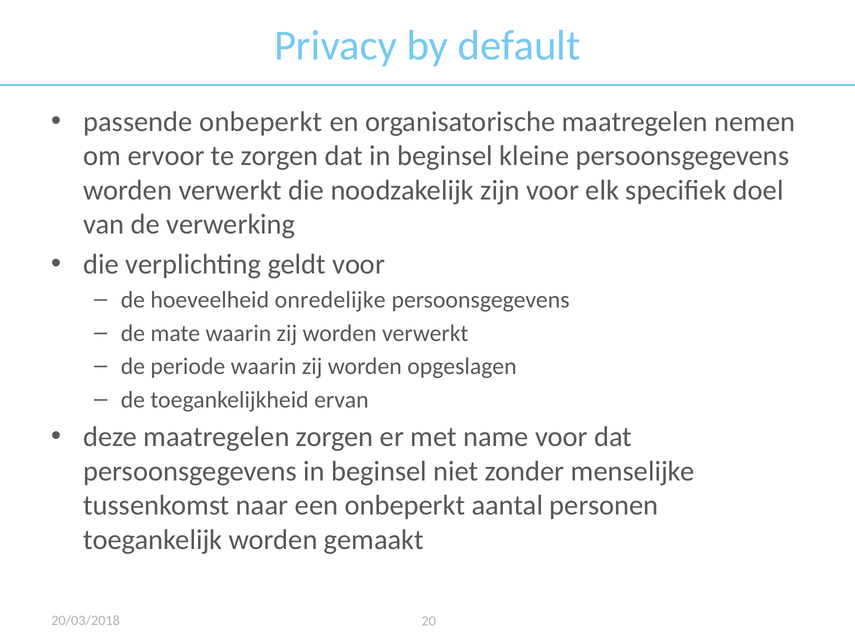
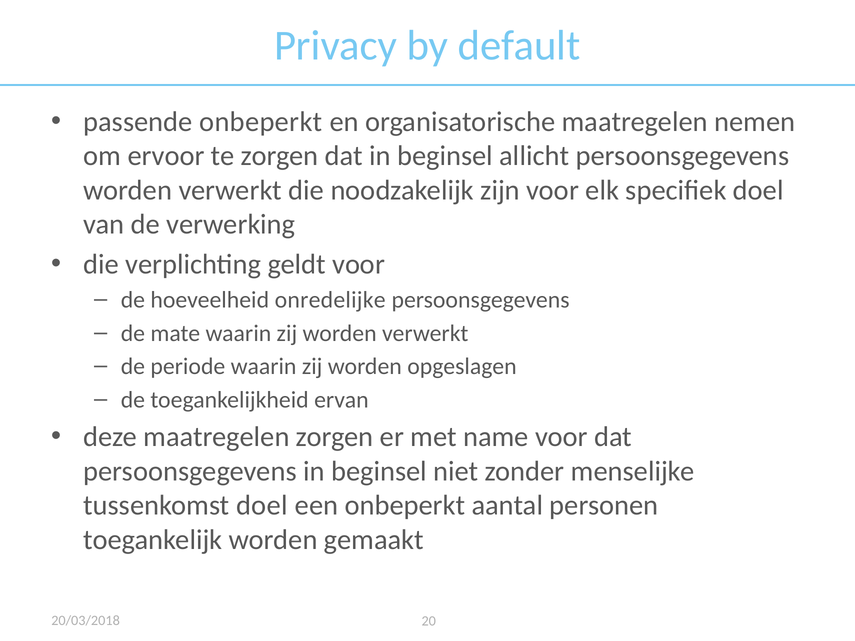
kleine: kleine -> allicht
tussenkomst naar: naar -> doel
